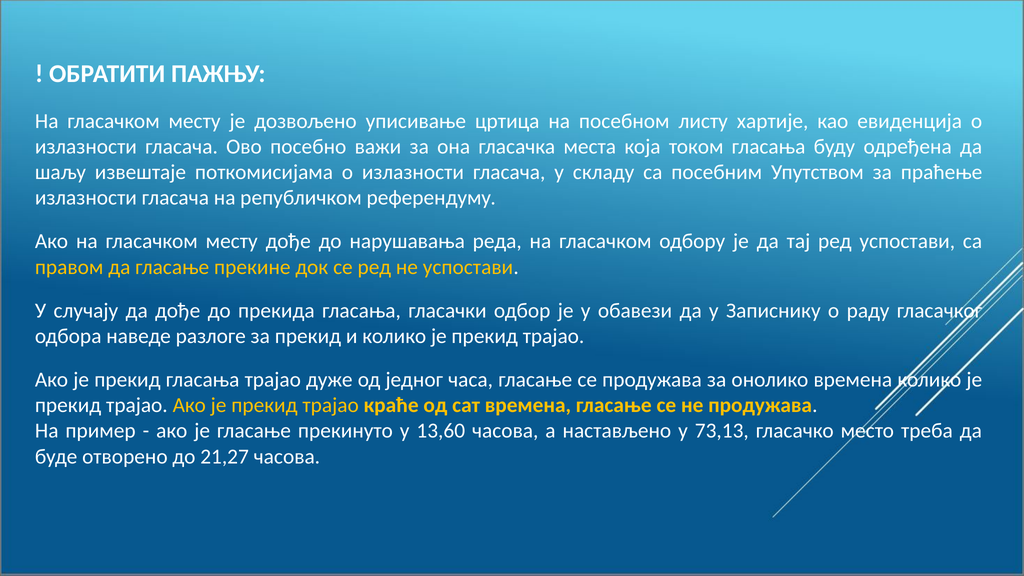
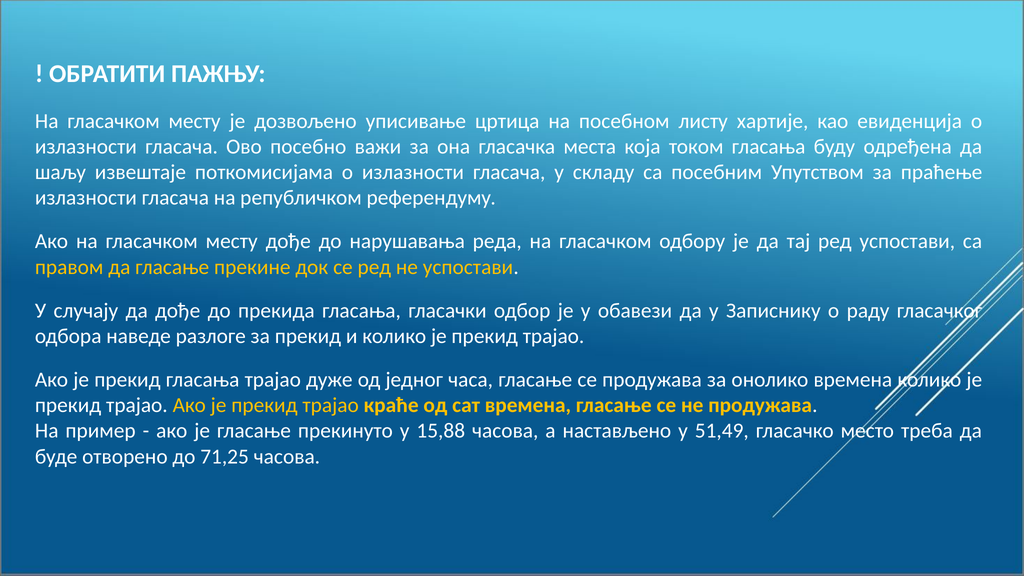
13,60: 13,60 -> 15,88
73,13: 73,13 -> 51,49
21,27: 21,27 -> 71,25
